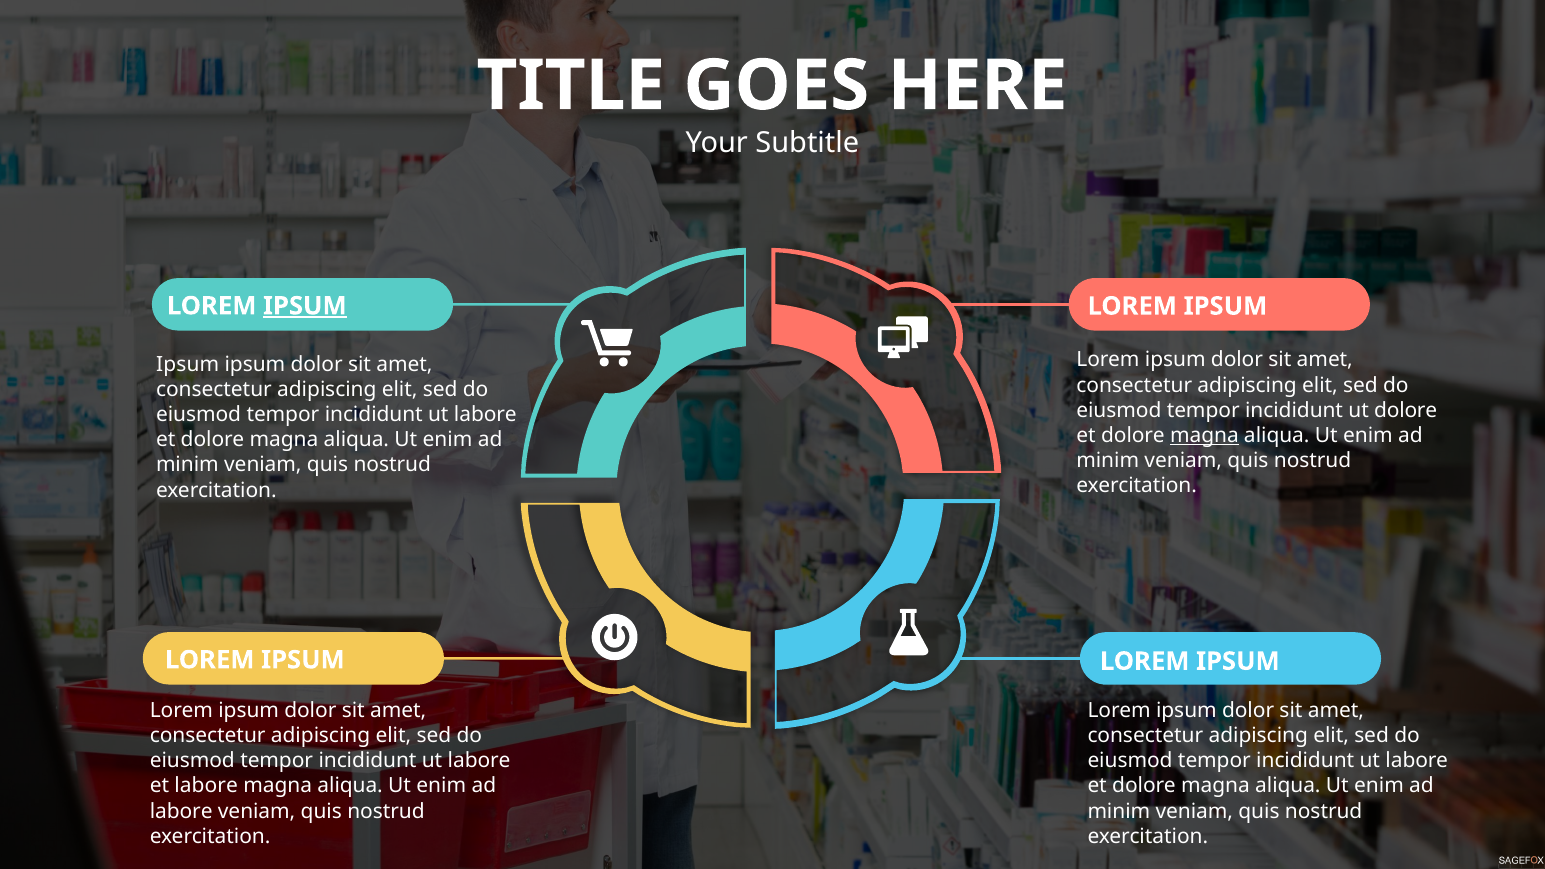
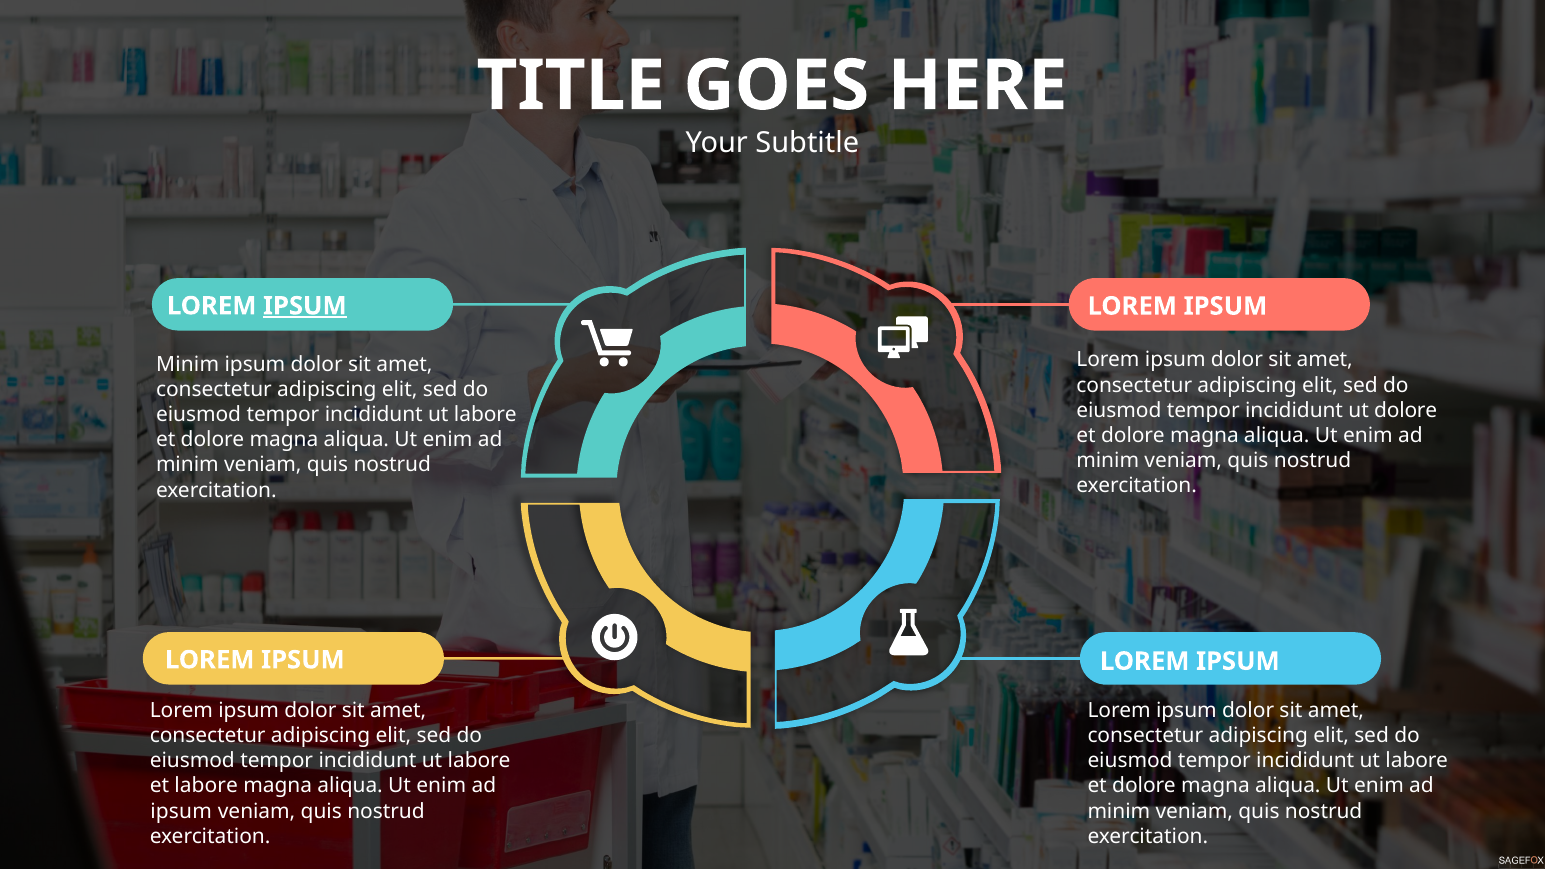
Ipsum at (188, 365): Ipsum -> Minim
magna at (1204, 436) underline: present -> none
labore at (181, 811): labore -> ipsum
